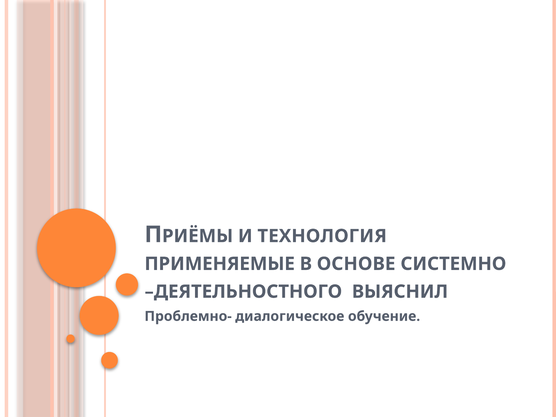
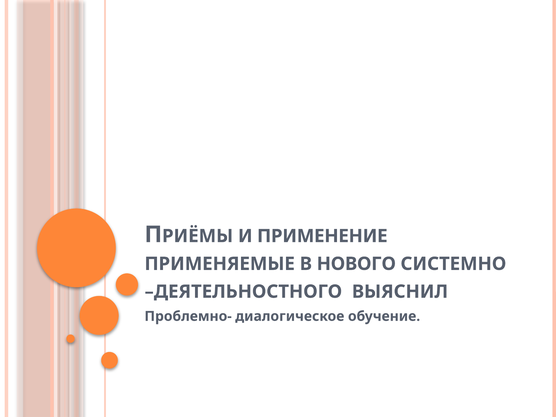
ТЕХНОЛОГИЯ: ТЕХНОЛОГИЯ -> ПРИМЕНЕНИЕ
ОСНОВЕ: ОСНОВЕ -> НОВОГО
